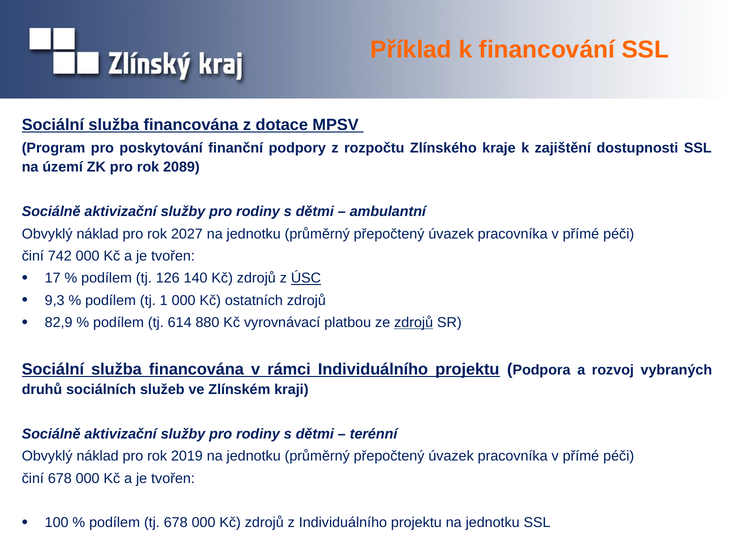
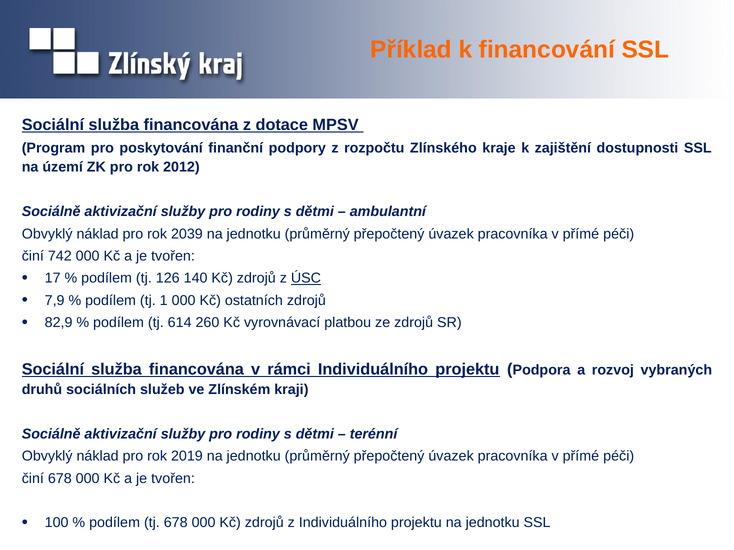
2089: 2089 -> 2012
2027: 2027 -> 2039
9,3: 9,3 -> 7,9
880: 880 -> 260
zdrojů at (414, 323) underline: present -> none
